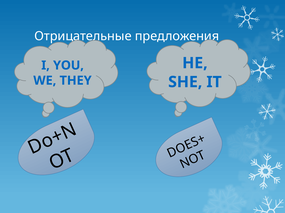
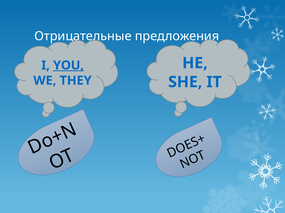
YOU underline: none -> present
